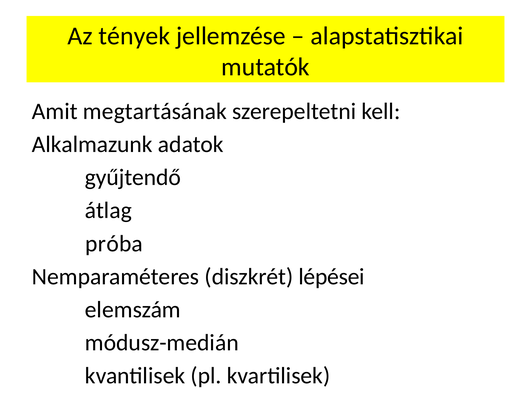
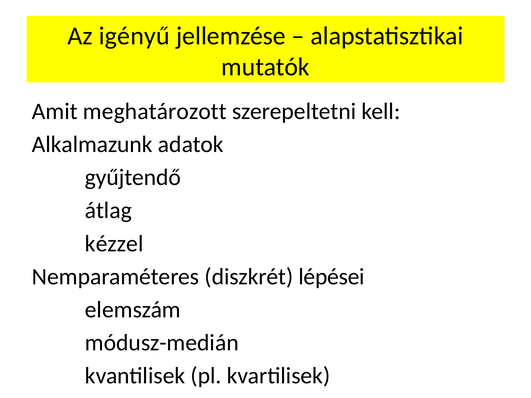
tények: tények -> igényű
megtartásának: megtartásának -> meghatározott
próba: próba -> kézzel
